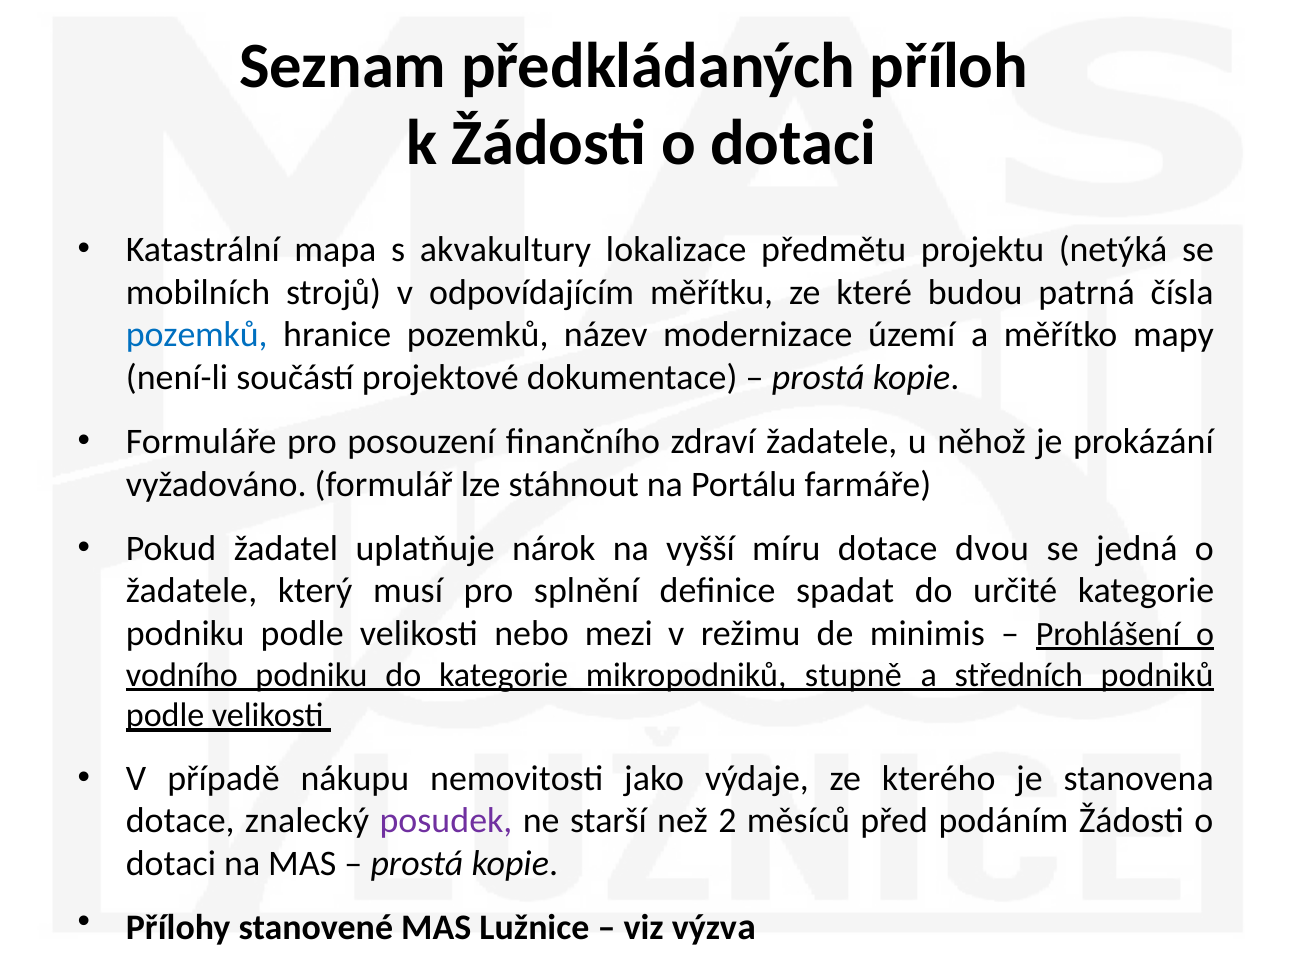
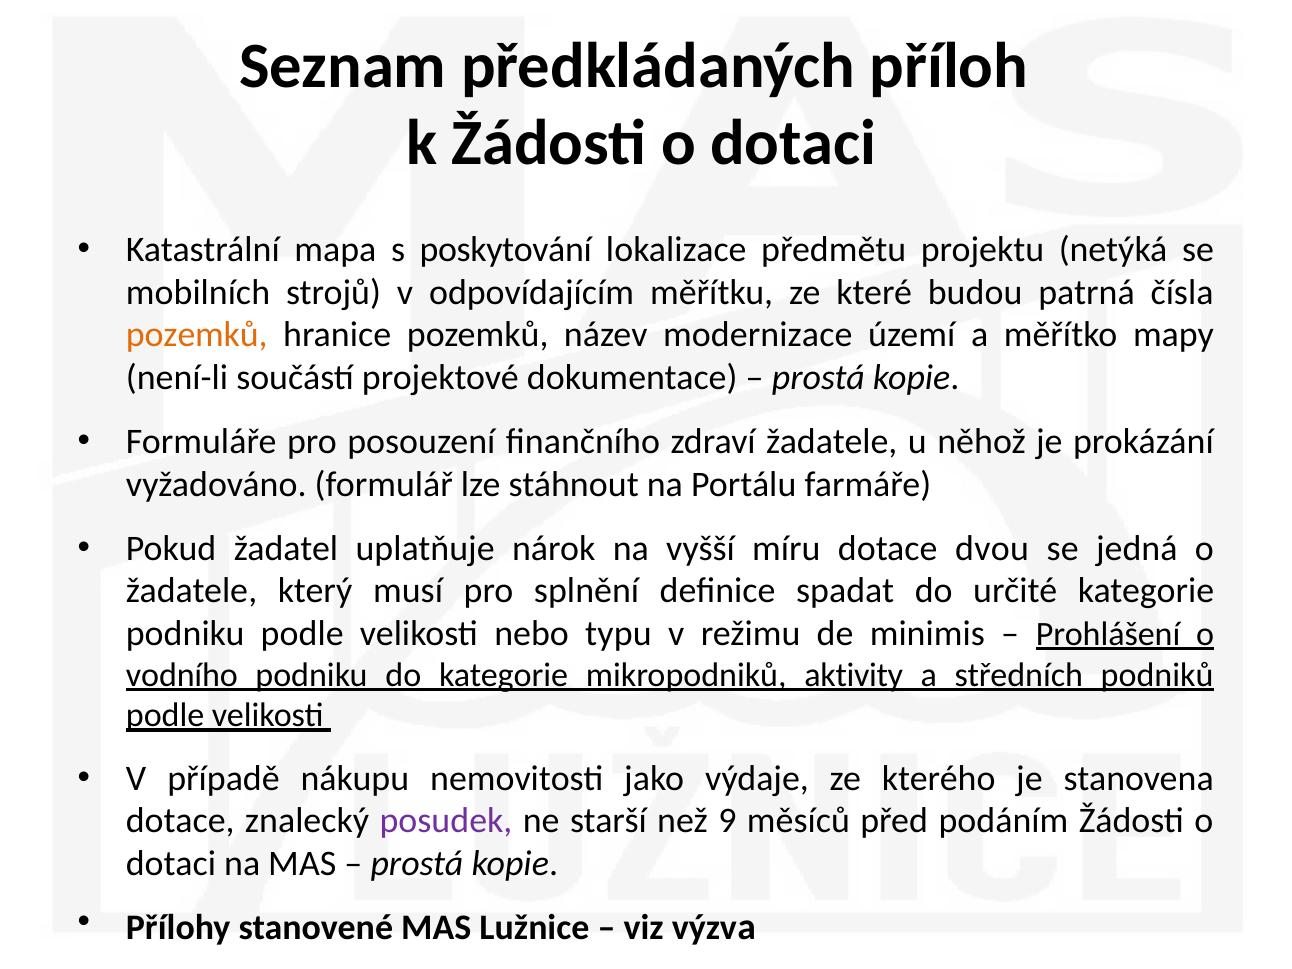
akvakultury: akvakultury -> poskytování
pozemků at (197, 335) colour: blue -> orange
mezi: mezi -> typu
stupně: stupně -> aktivity
2: 2 -> 9
